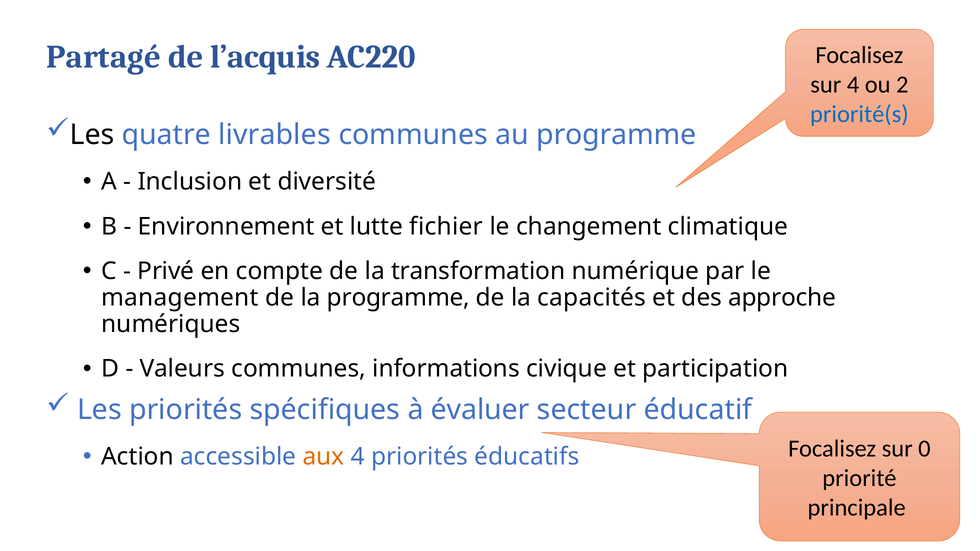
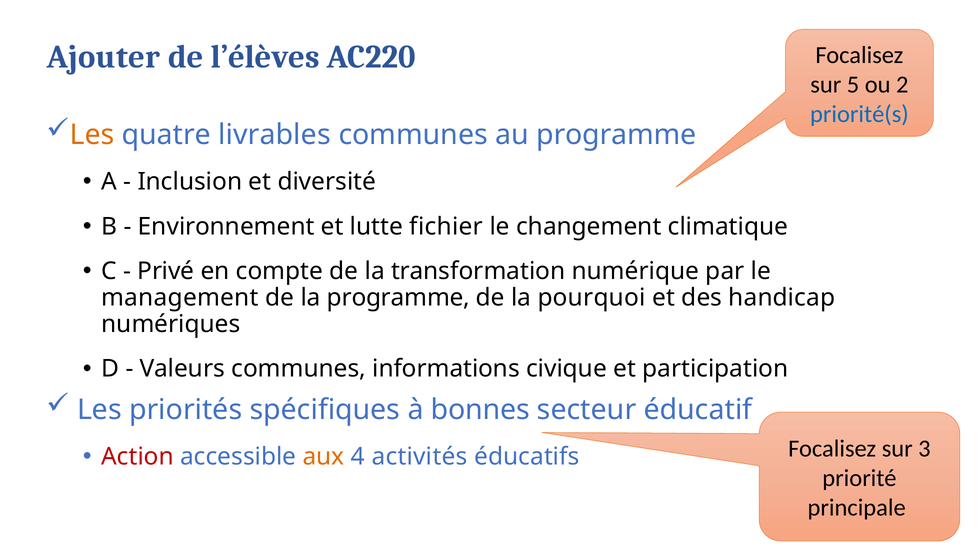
Partagé: Partagé -> Ajouter
l’acquis: l’acquis -> l’élèves
sur 4: 4 -> 5
Les at (92, 135) colour: black -> orange
capacités: capacités -> pourquoi
approche: approche -> handicap
évaluer: évaluer -> bonnes
0: 0 -> 3
Action colour: black -> red
4 priorités: priorités -> activités
